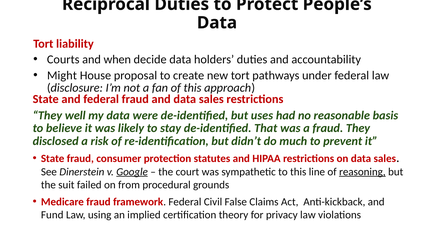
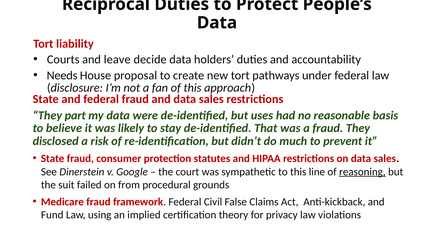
when: when -> leave
Might: Might -> Needs
well: well -> part
Google underline: present -> none
